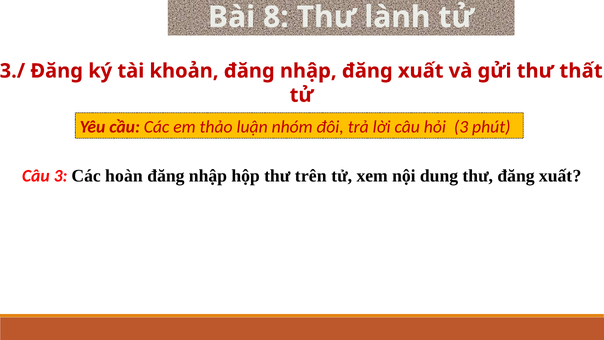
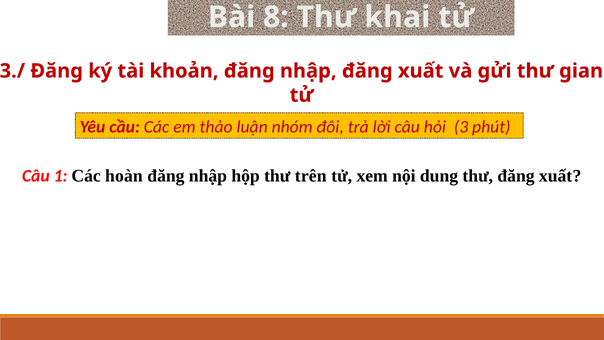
lành: lành -> khai
thất: thất -> gian
Câu 3: 3 -> 1
